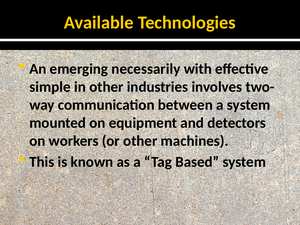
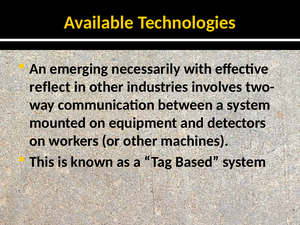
simple: simple -> reflect
